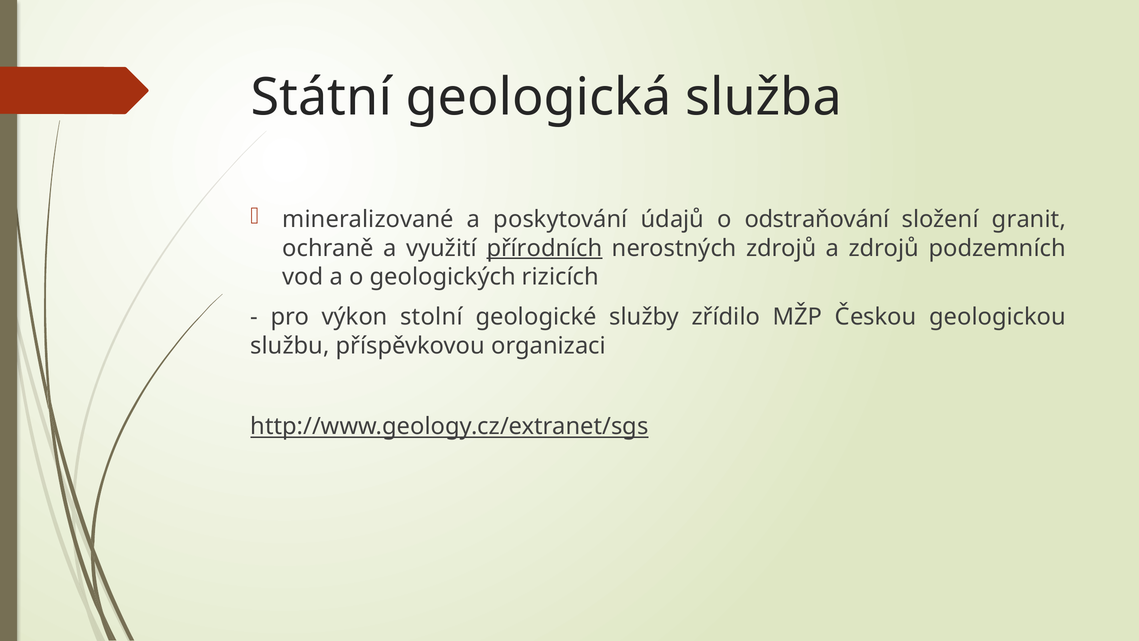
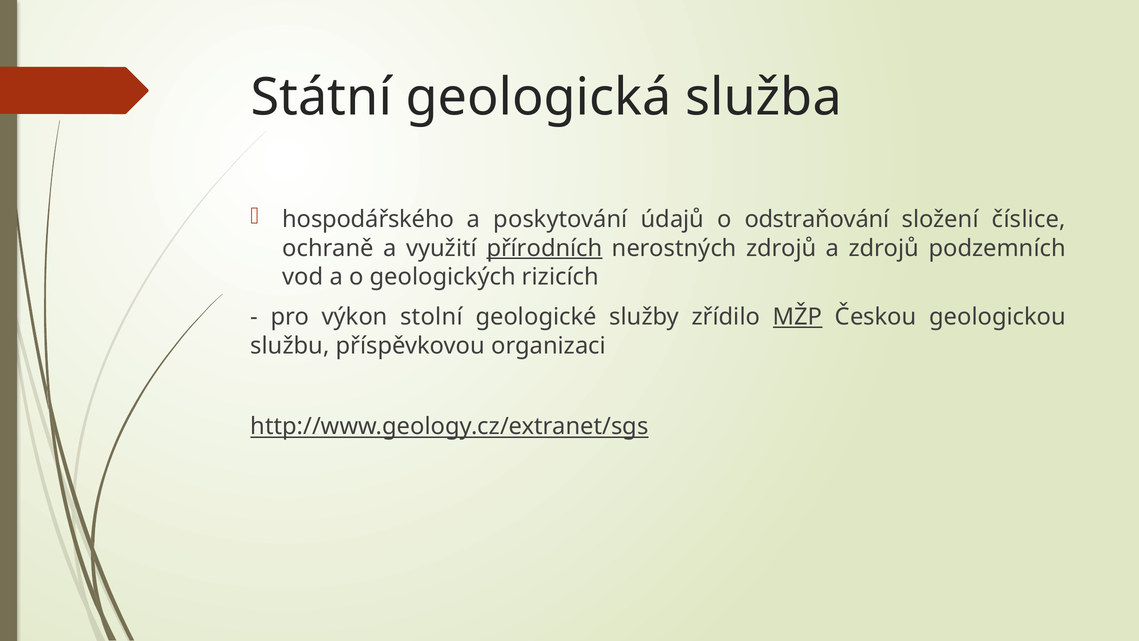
mineralizované: mineralizované -> hospodářského
granit: granit -> číslice
MŽP underline: none -> present
